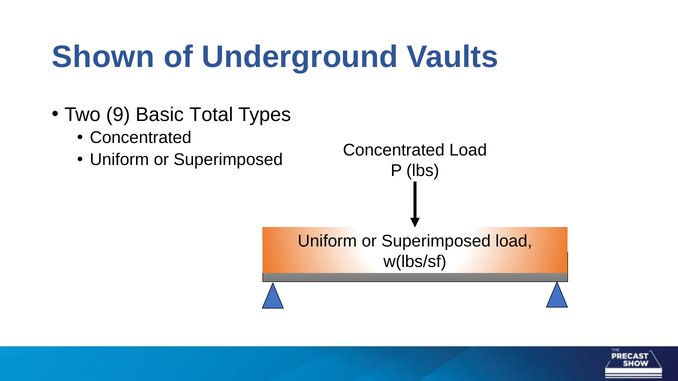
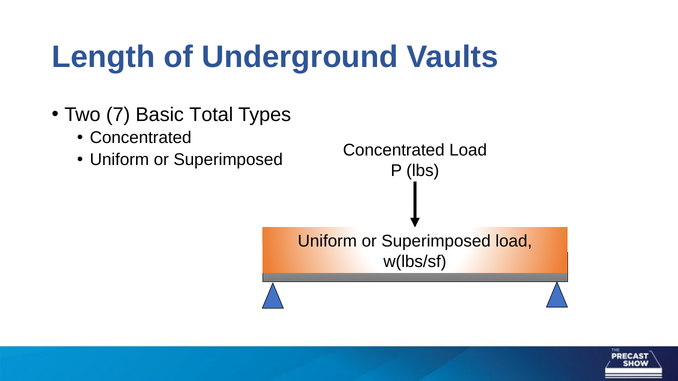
Shown: Shown -> Length
9: 9 -> 7
